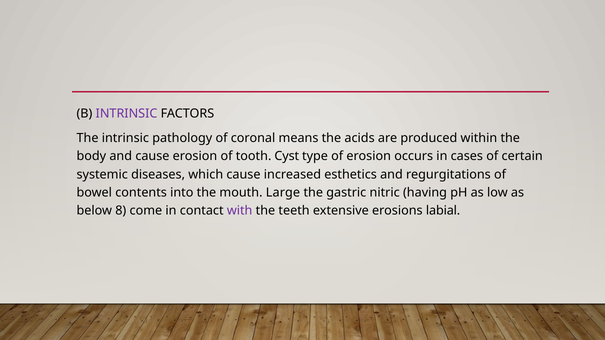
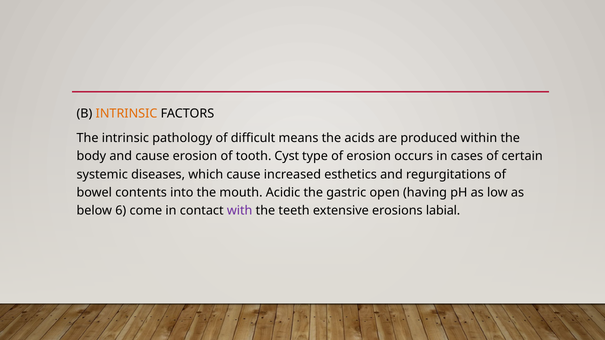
INTRINSIC at (127, 114) colour: purple -> orange
coronal: coronal -> difficult
Large: Large -> Acidic
nitric: nitric -> open
8: 8 -> 6
